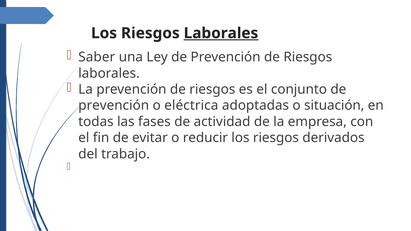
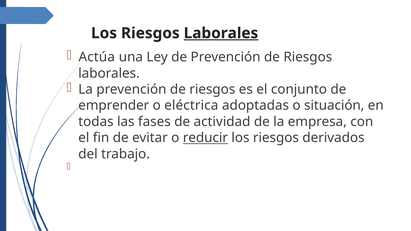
Saber: Saber -> Actúa
prevención at (114, 106): prevención -> emprender
reducir underline: none -> present
